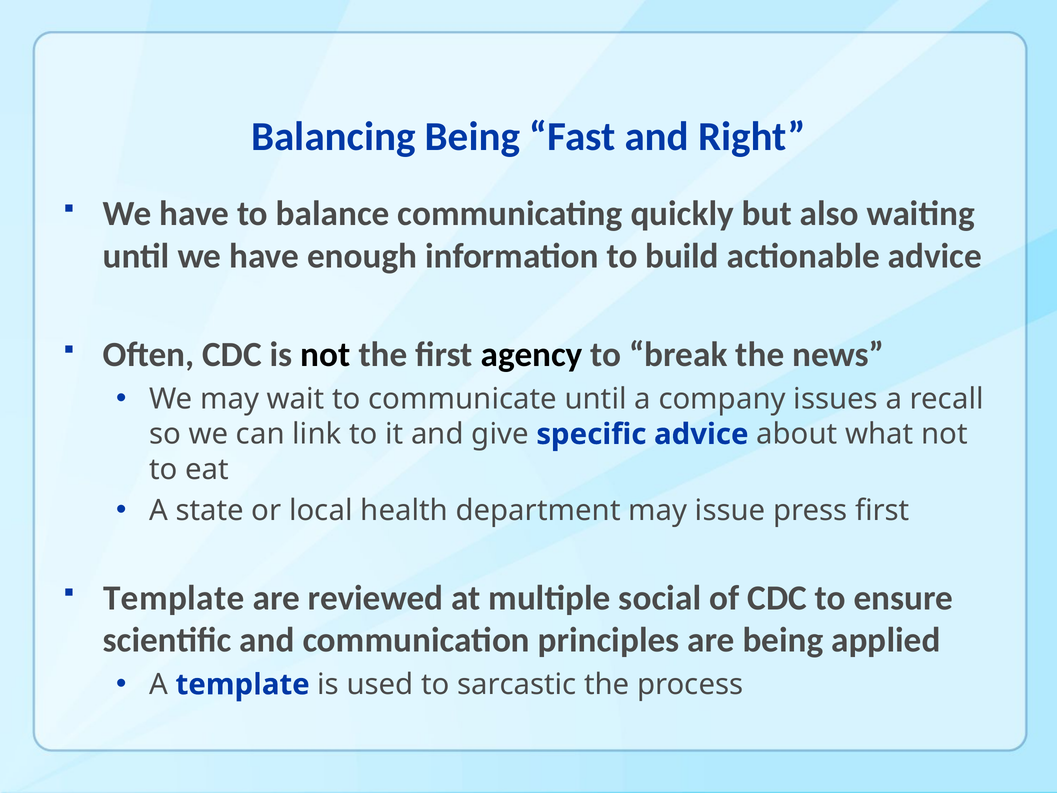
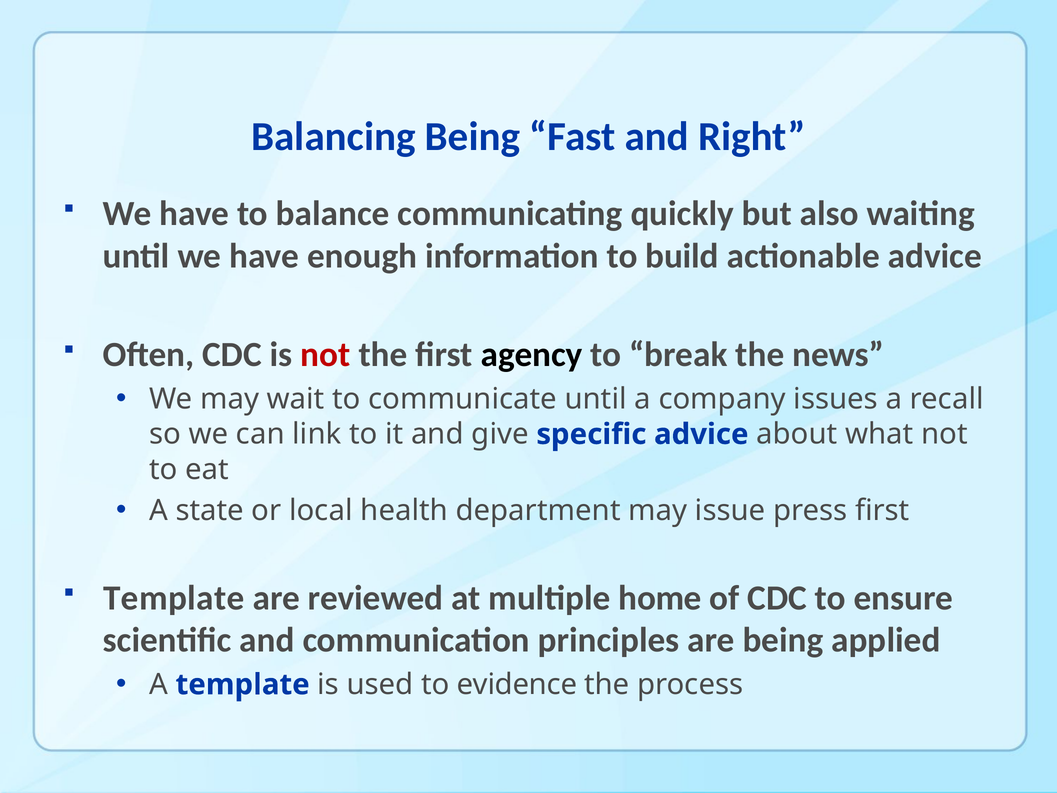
not at (325, 355) colour: black -> red
social: social -> home
sarcastic: sarcastic -> evidence
